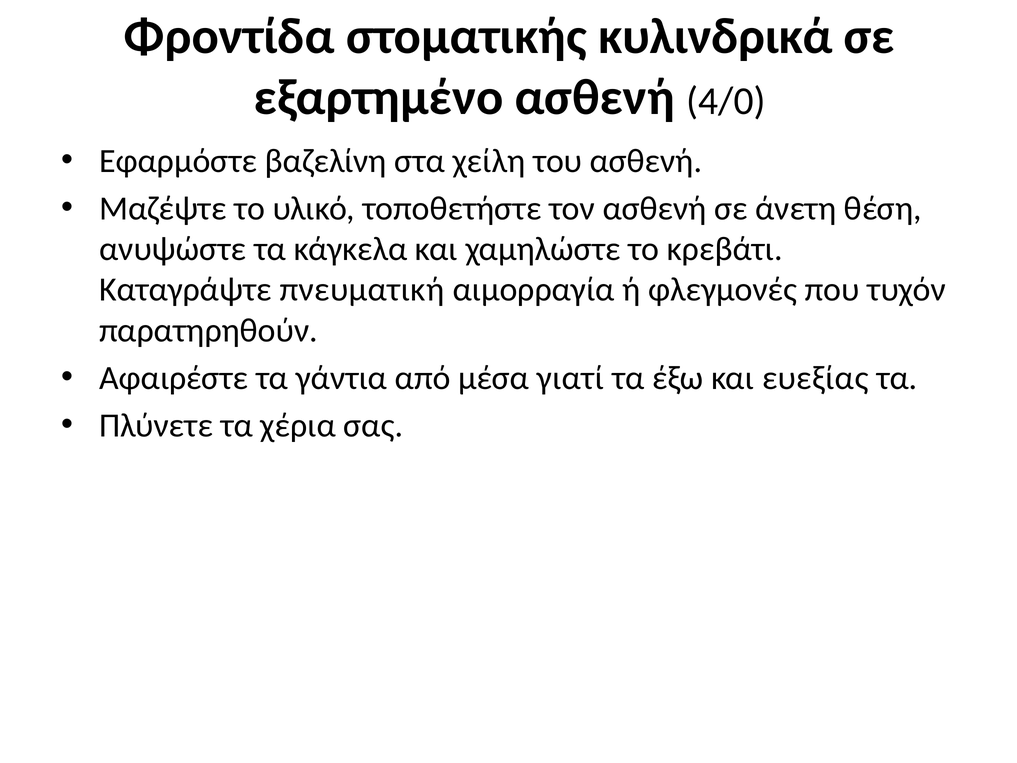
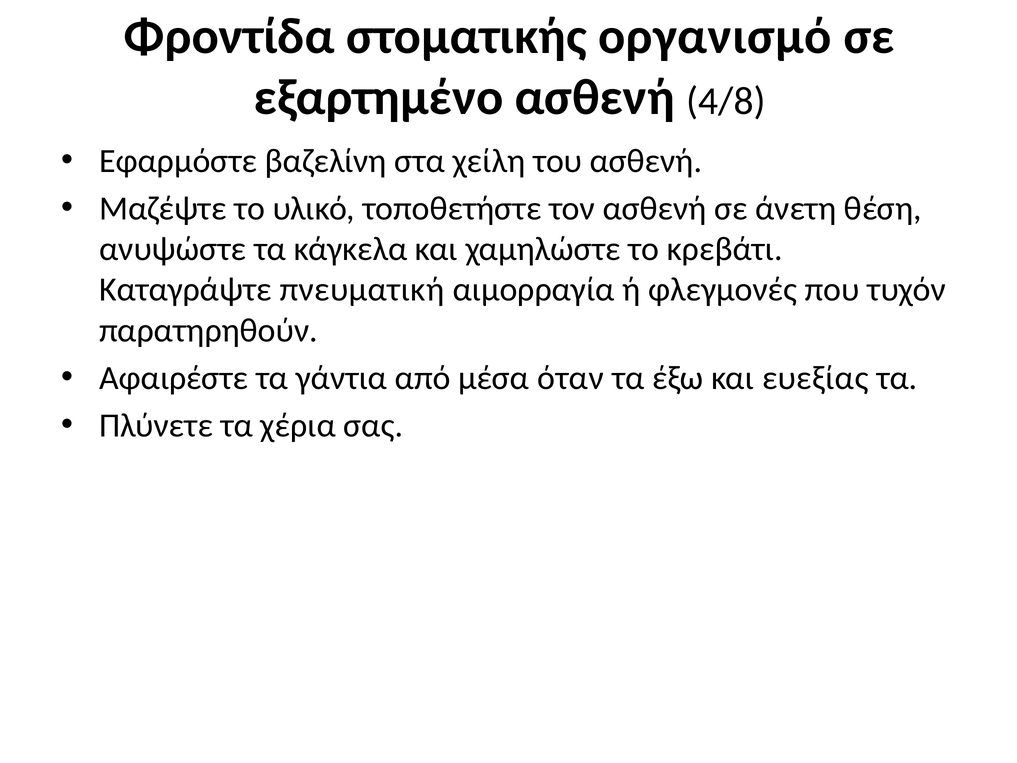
κυλινδρικά: κυλινδρικά -> οργανισμό
4/0: 4/0 -> 4/8
γιατί: γιατί -> όταν
